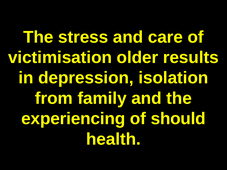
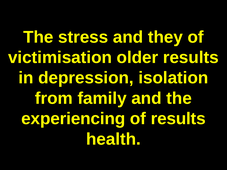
care: care -> they
of should: should -> results
